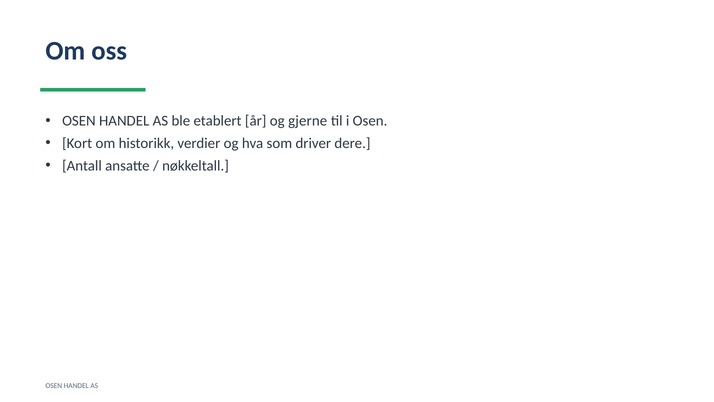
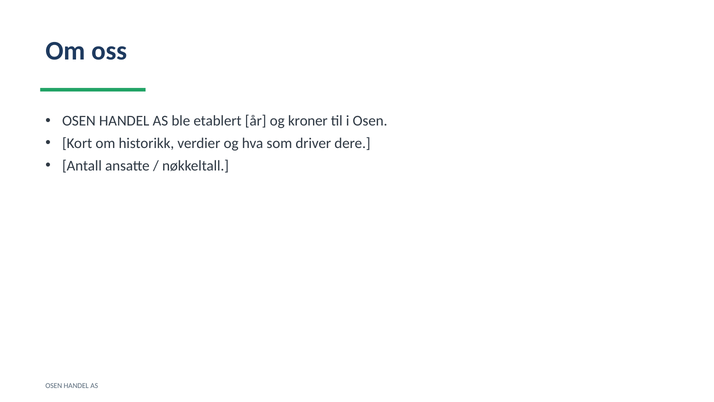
gjerne: gjerne -> kroner
